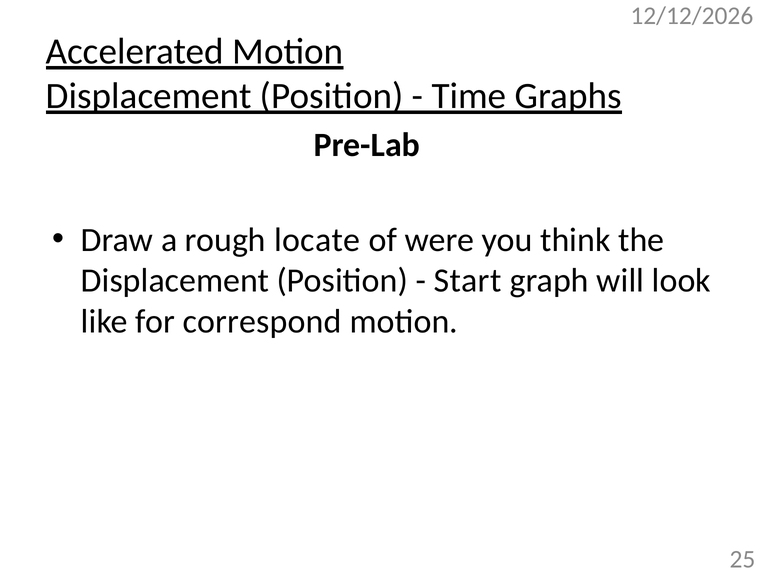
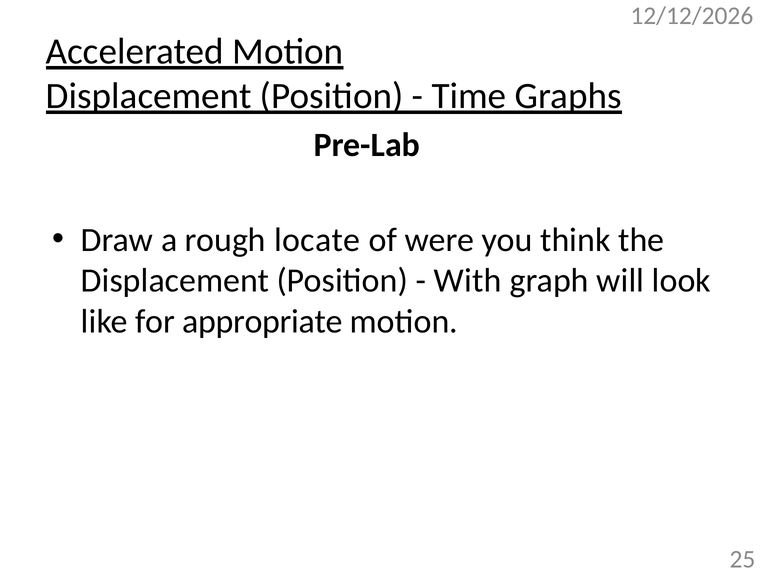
Start: Start -> With
correspond: correspond -> appropriate
